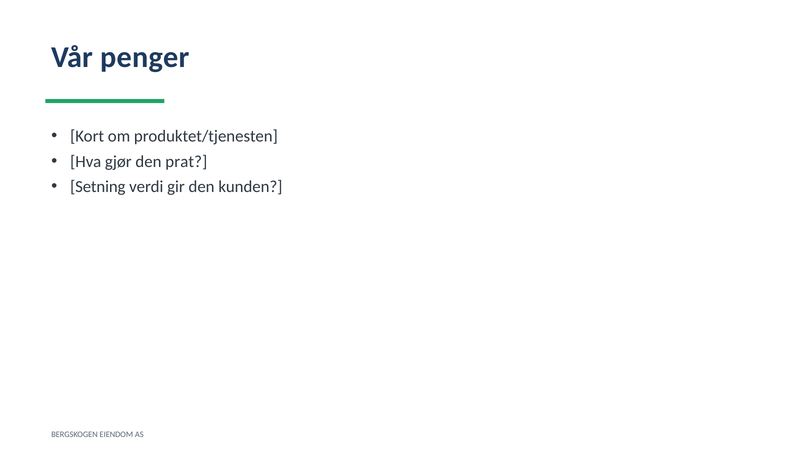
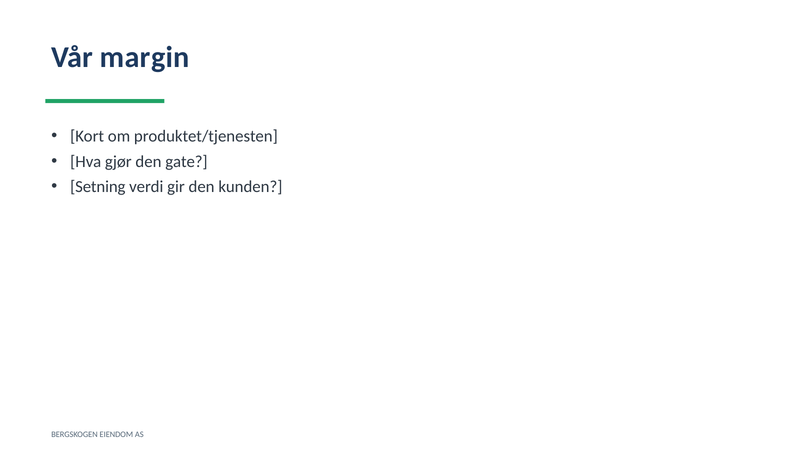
penger: penger -> margin
prat: prat -> gate
